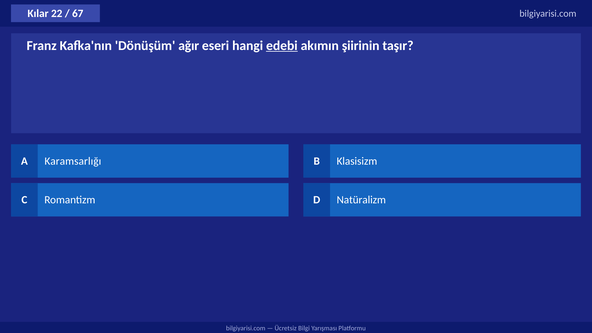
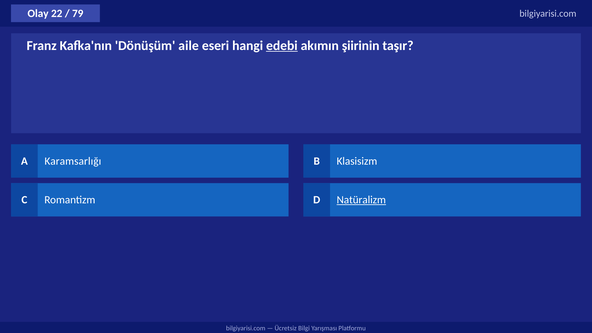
Kılar: Kılar -> Olay
67: 67 -> 79
ağır: ağır -> aile
Natüralizm underline: none -> present
